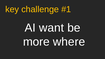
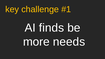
want: want -> finds
where: where -> needs
